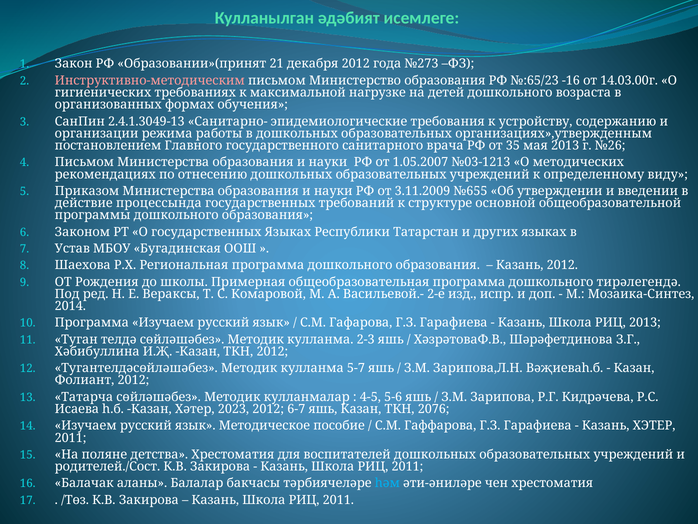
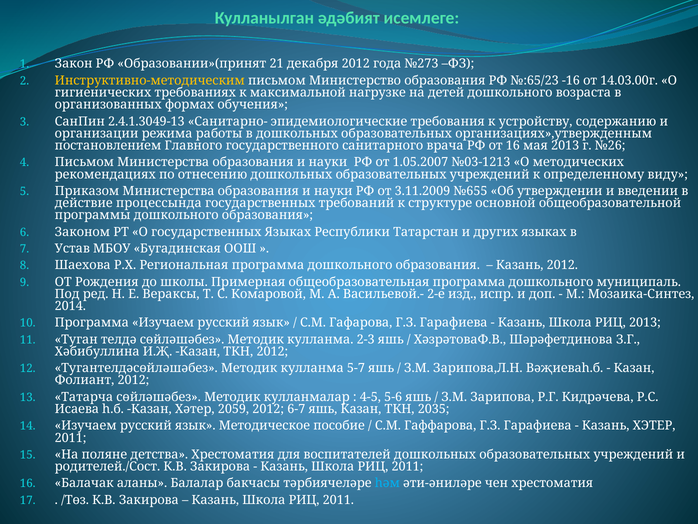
Инструктивно-методическим colour: pink -> yellow
от 35: 35 -> 16
тирәлегендә: тирәлегендә -> муниципаль
2023: 2023 -> 2059
2076: 2076 -> 2035
